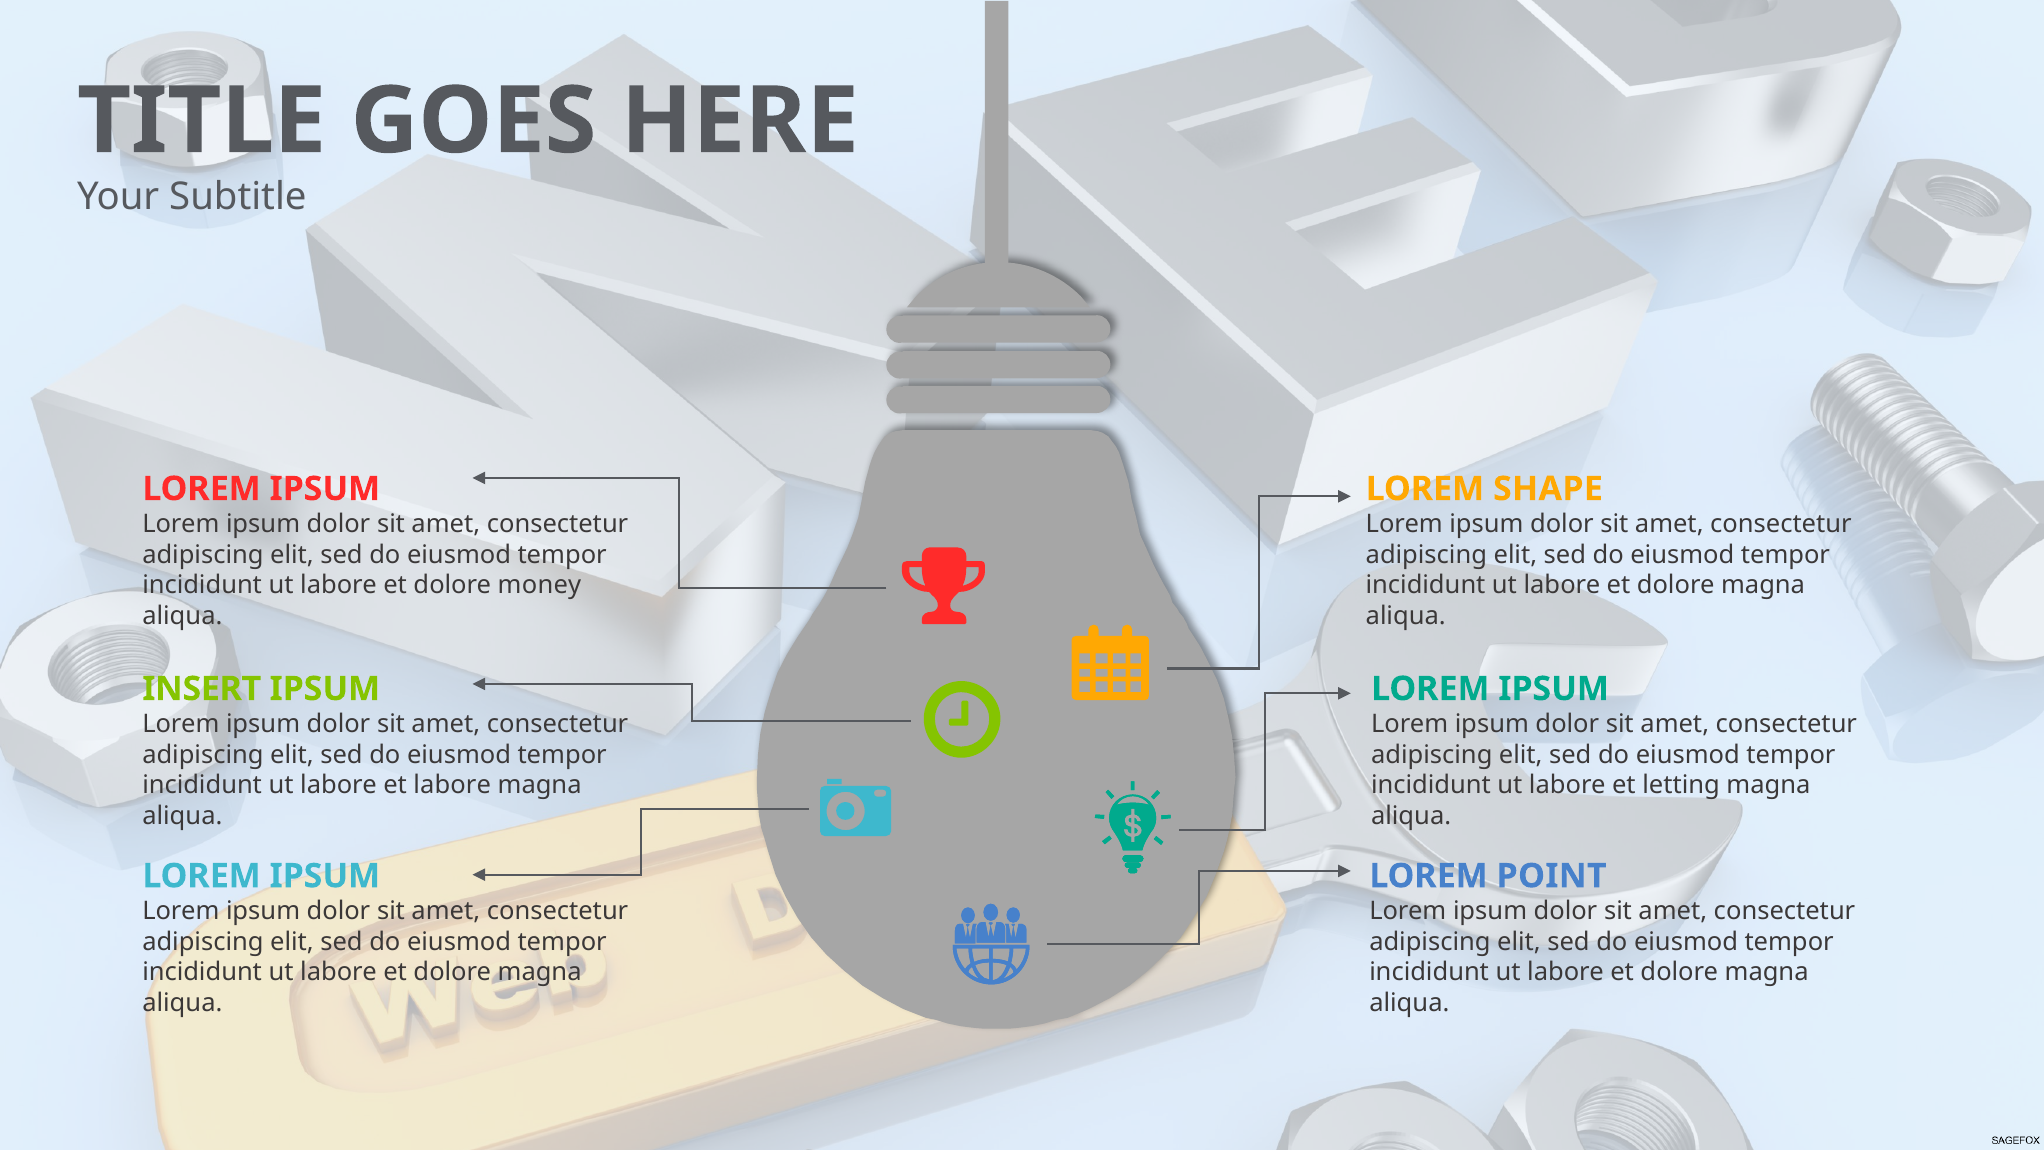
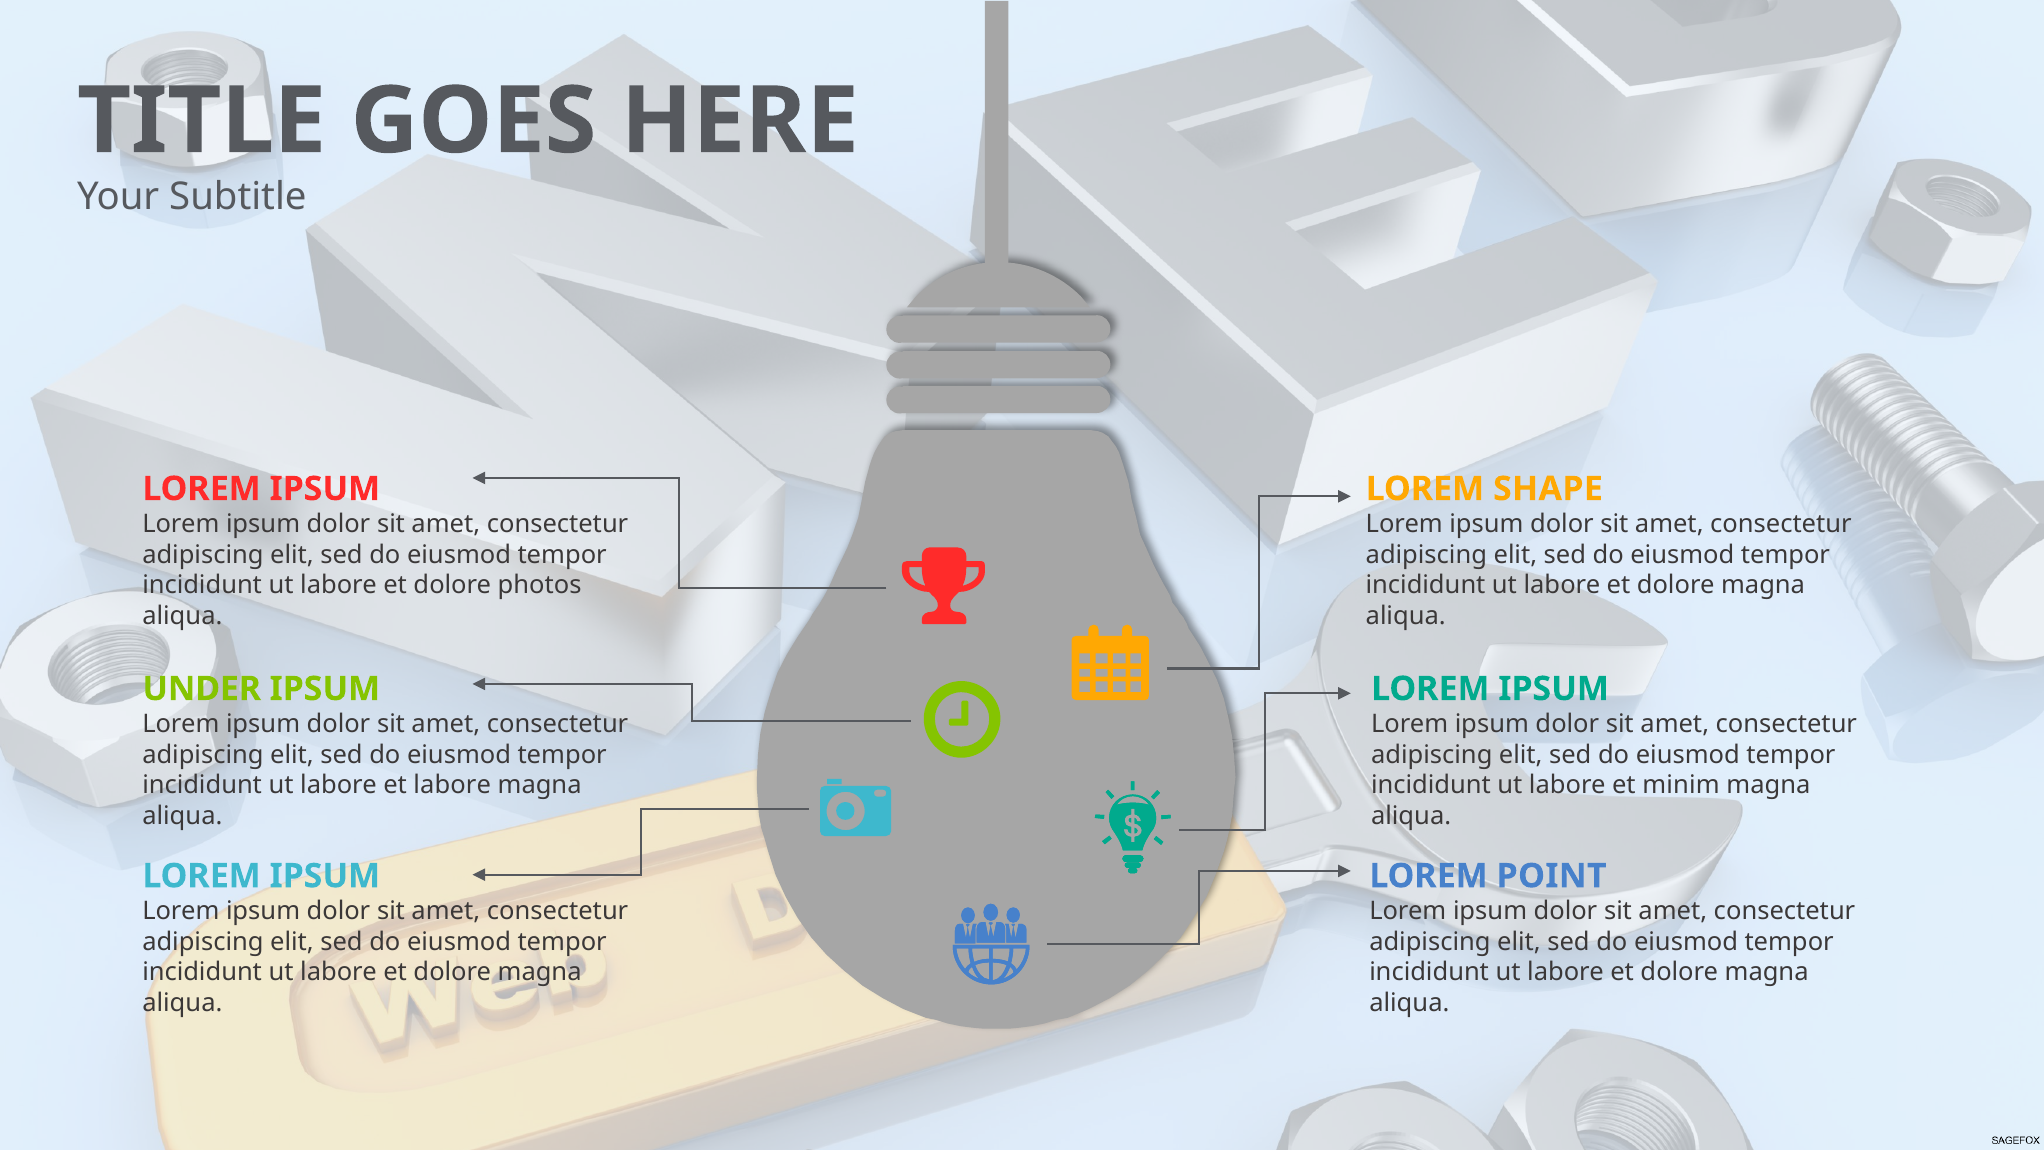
money: money -> photos
INSERT: INSERT -> UNDER
letting: letting -> minim
